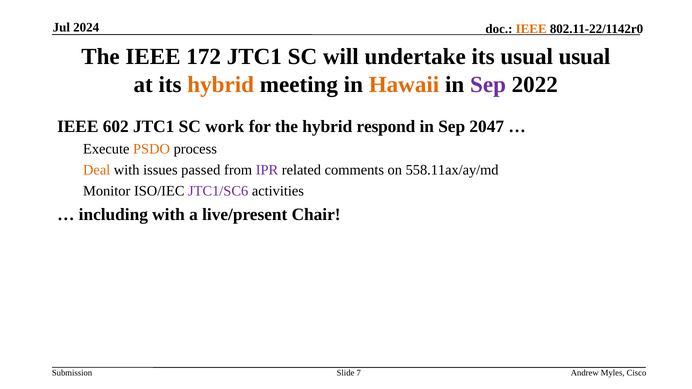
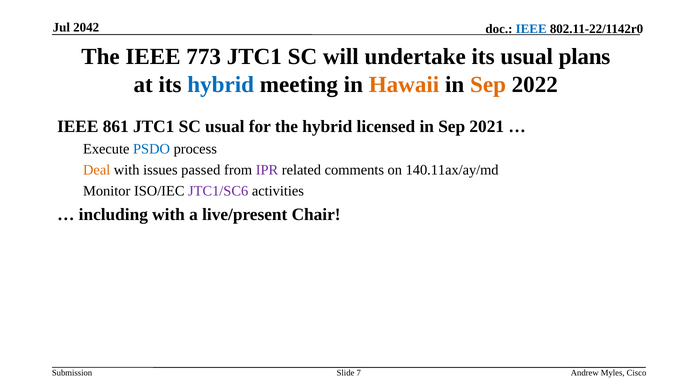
2024: 2024 -> 2042
IEEE at (531, 29) colour: orange -> blue
172: 172 -> 773
usual usual: usual -> plans
hybrid at (221, 85) colour: orange -> blue
Sep at (488, 85) colour: purple -> orange
602: 602 -> 861
SC work: work -> usual
respond: respond -> licensed
2047: 2047 -> 2021
PSDO colour: orange -> blue
558.11ax/ay/md: 558.11ax/ay/md -> 140.11ax/ay/md
